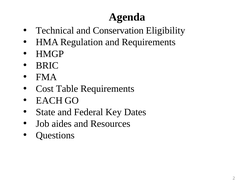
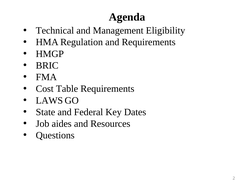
Conservation: Conservation -> Management
EACH: EACH -> LAWS
